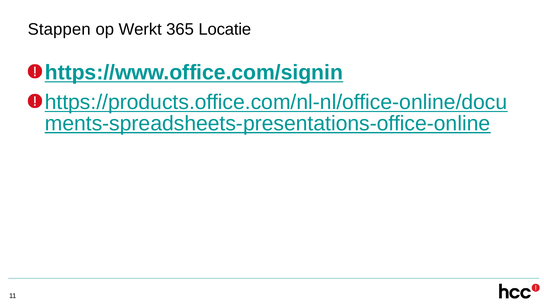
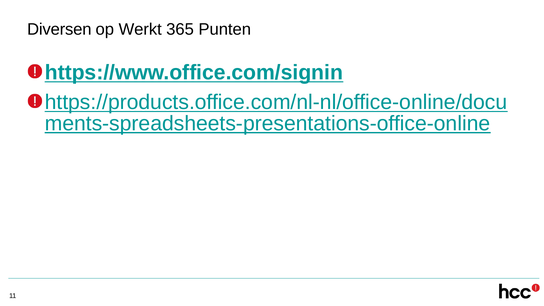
Stappen: Stappen -> Diversen
Locatie: Locatie -> Punten
